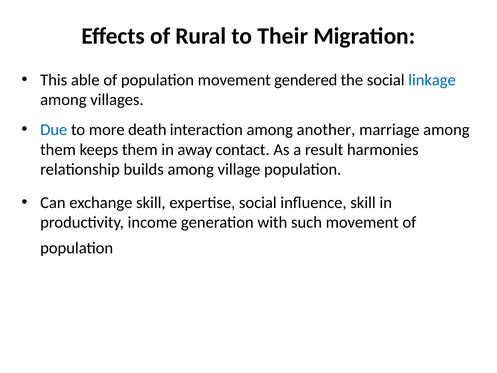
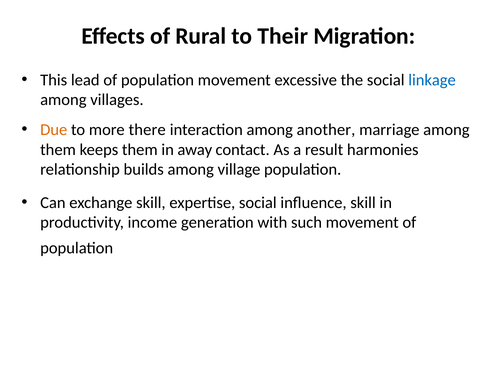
able: able -> lead
gendered: gendered -> excessive
Due colour: blue -> orange
death: death -> there
